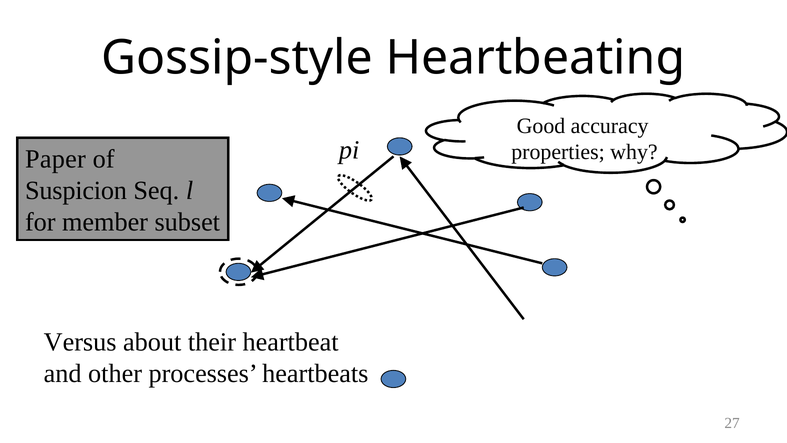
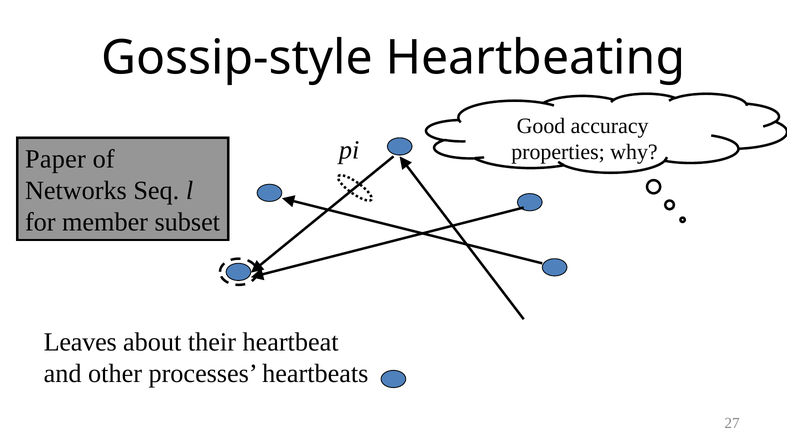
Suspicion: Suspicion -> Networks
Versus: Versus -> Leaves
